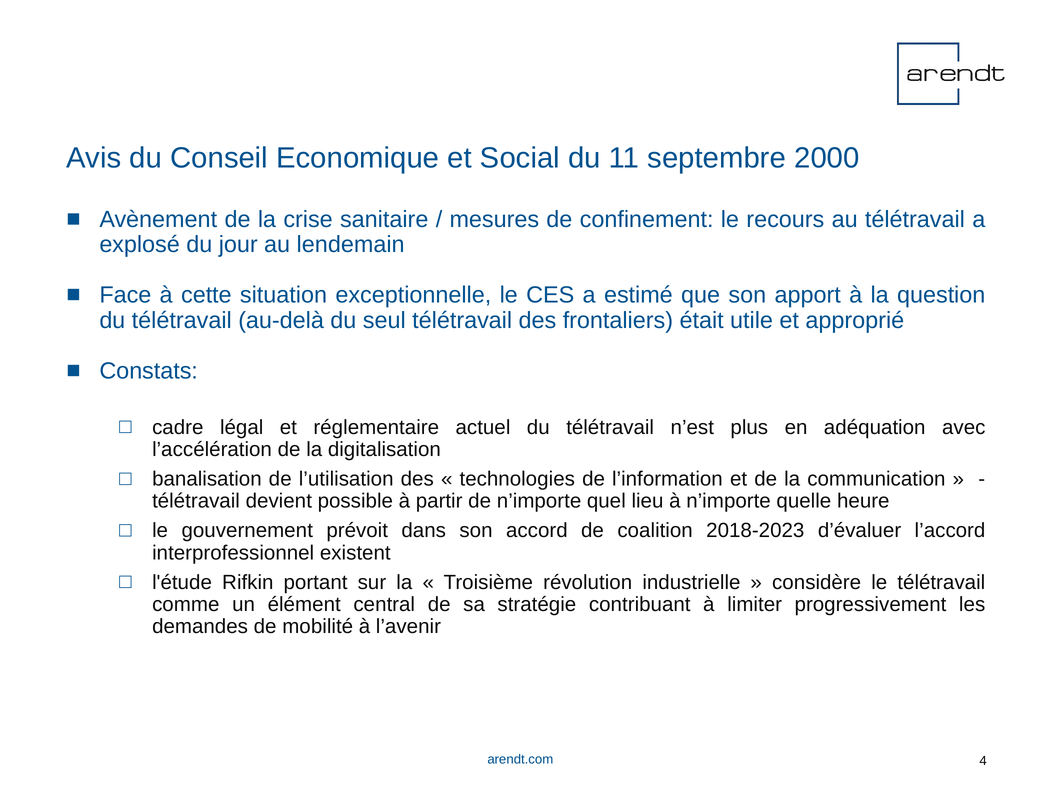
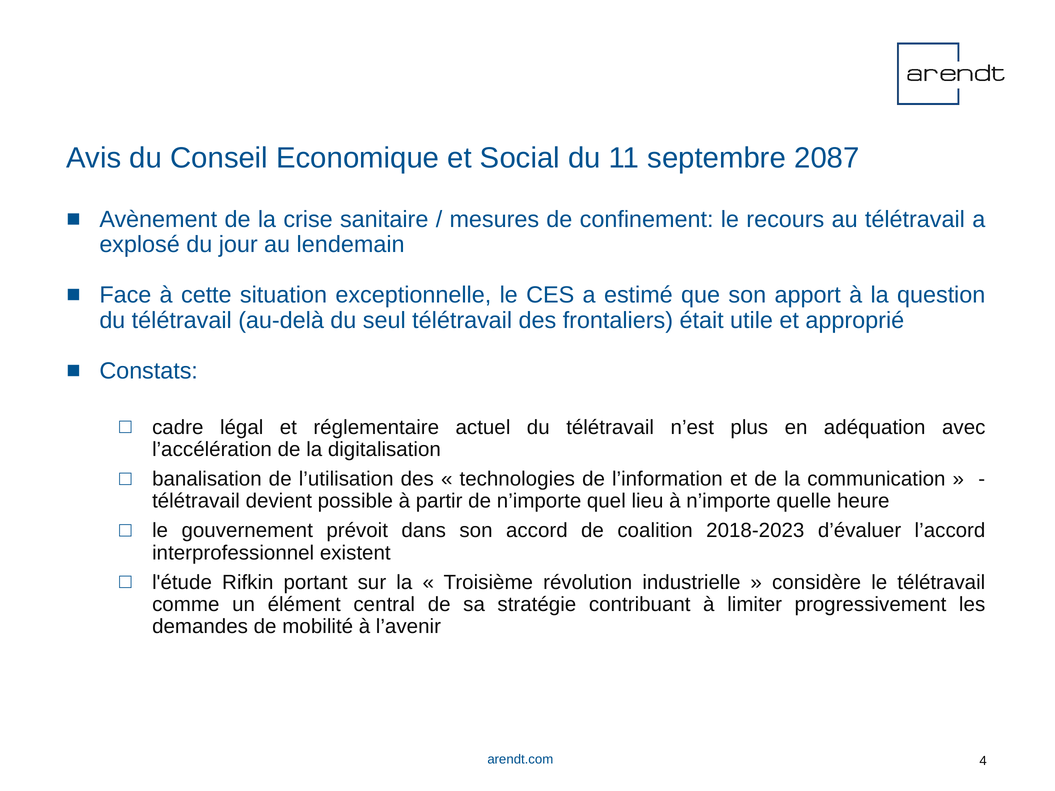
2000: 2000 -> 2087
